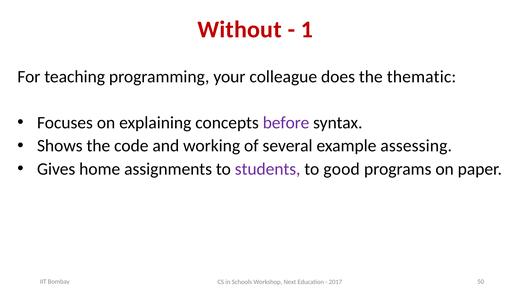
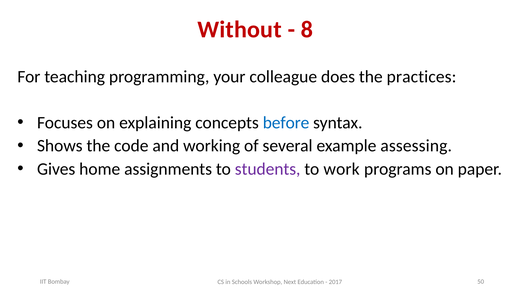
1: 1 -> 8
thematic: thematic -> practices
before colour: purple -> blue
good: good -> work
